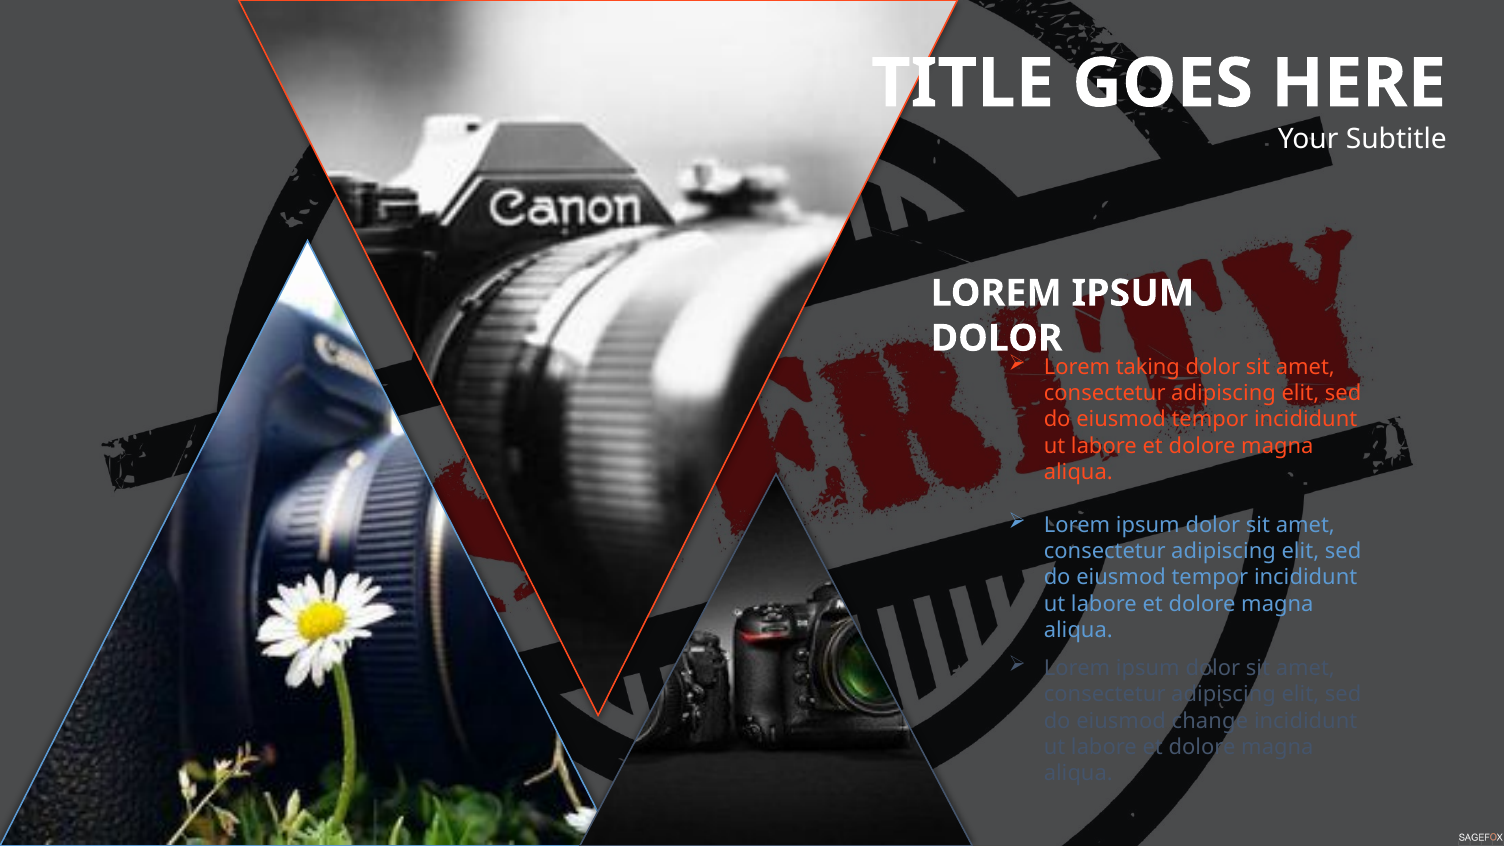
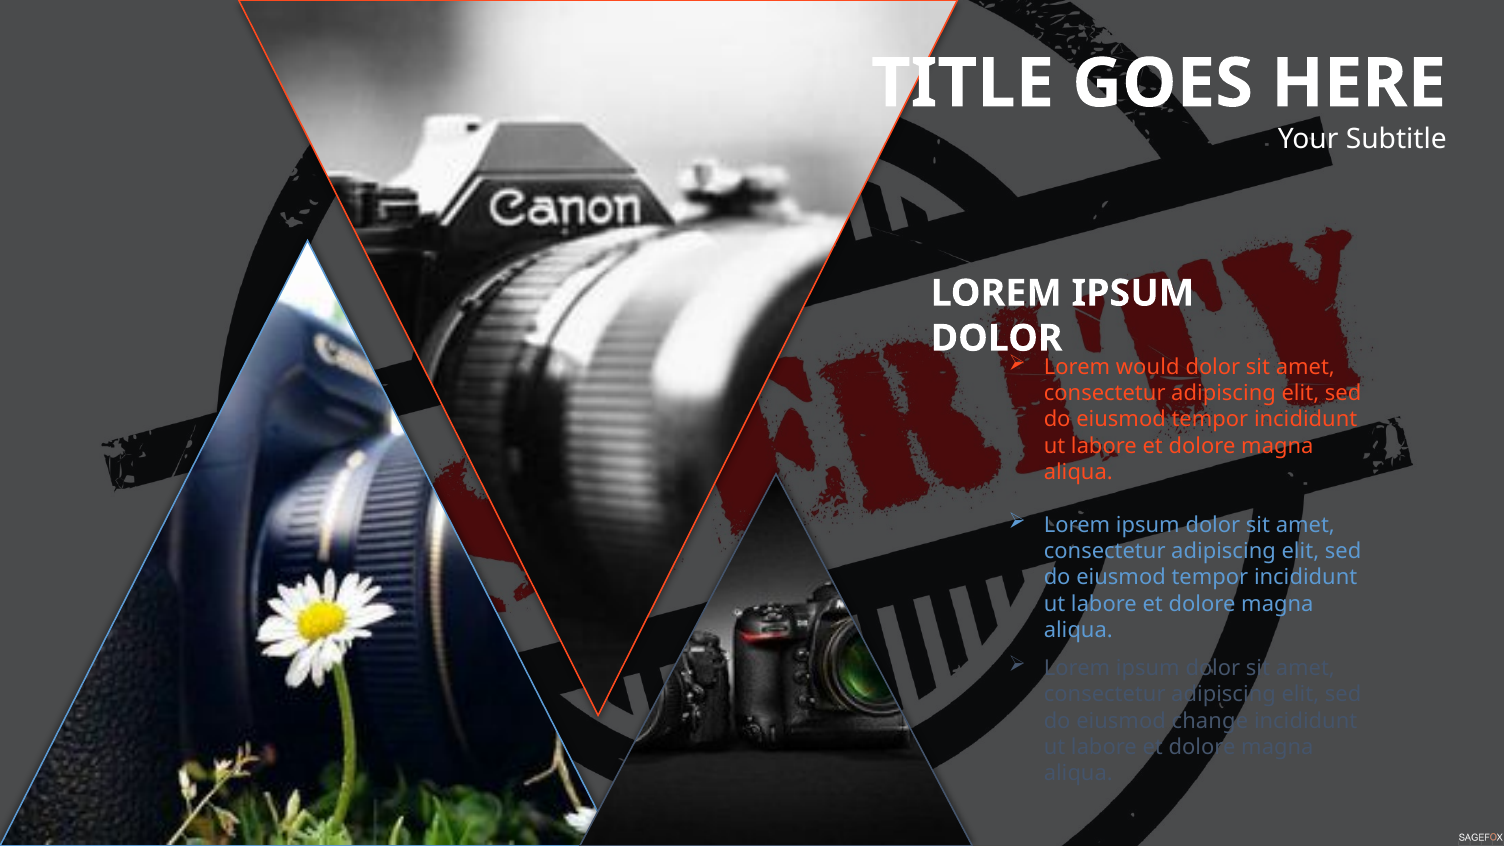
taking: taking -> would
